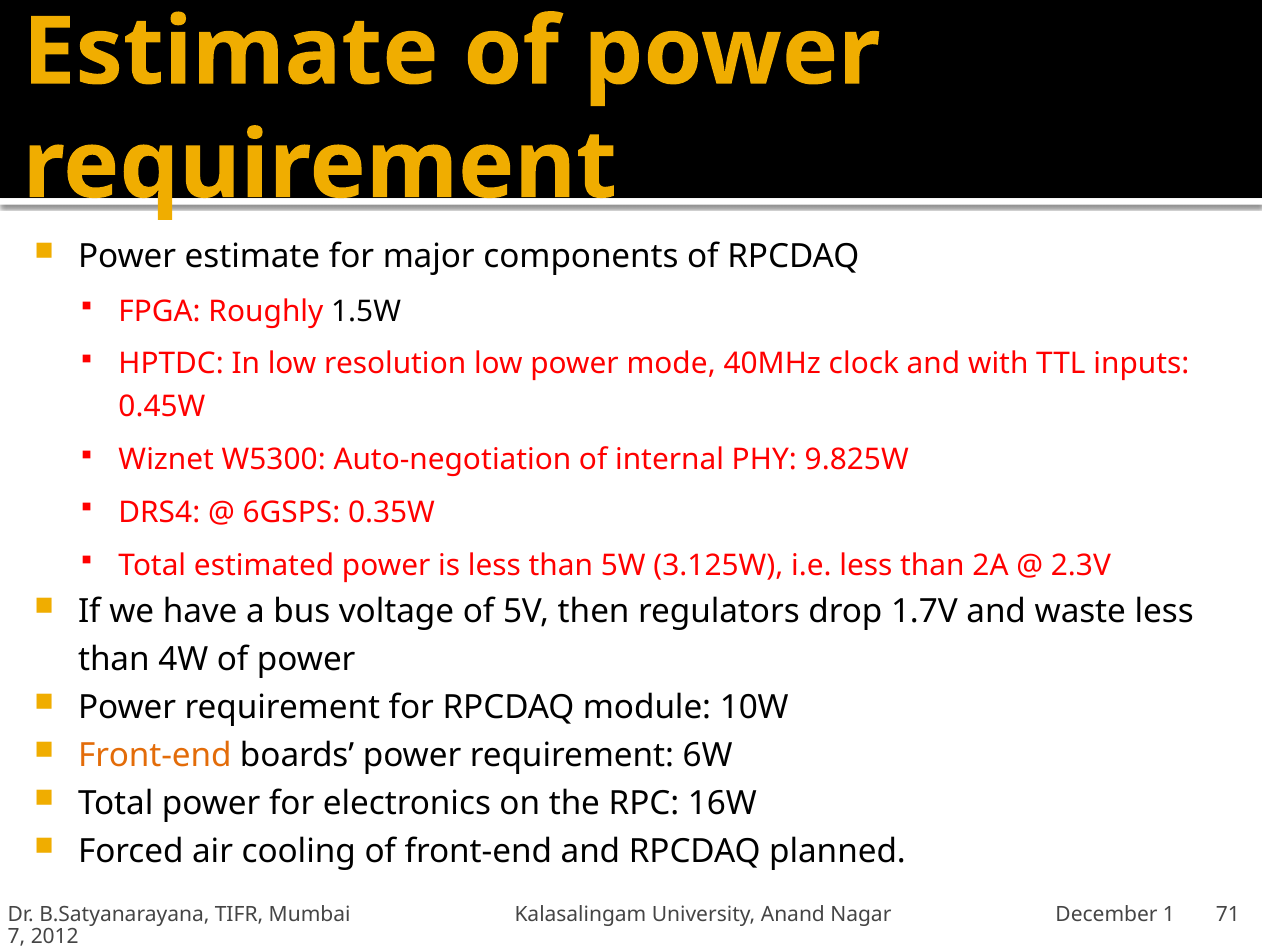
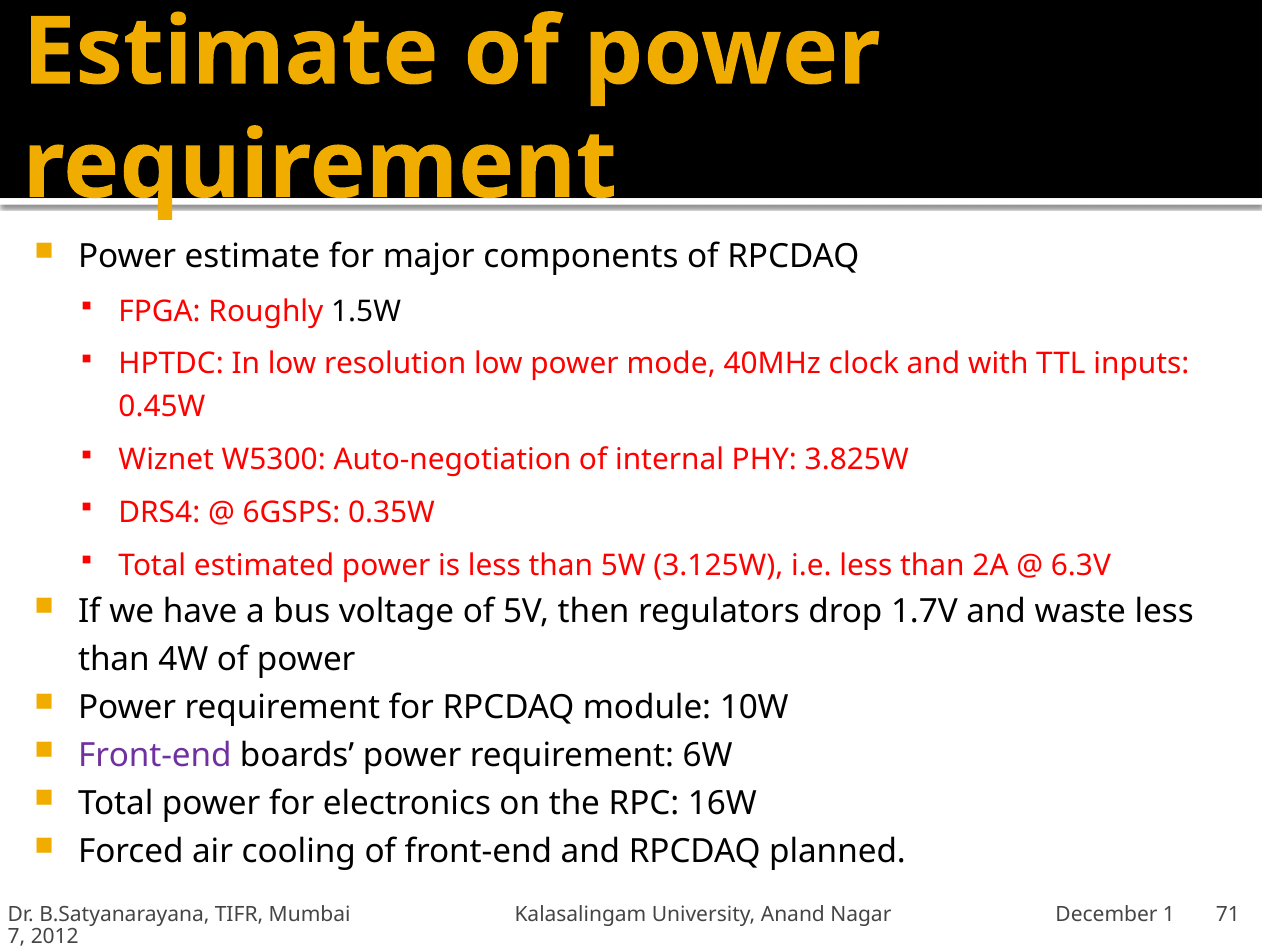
9.825W: 9.825W -> 3.825W
2.3V: 2.3V -> 6.3V
Front-end at (155, 755) colour: orange -> purple
